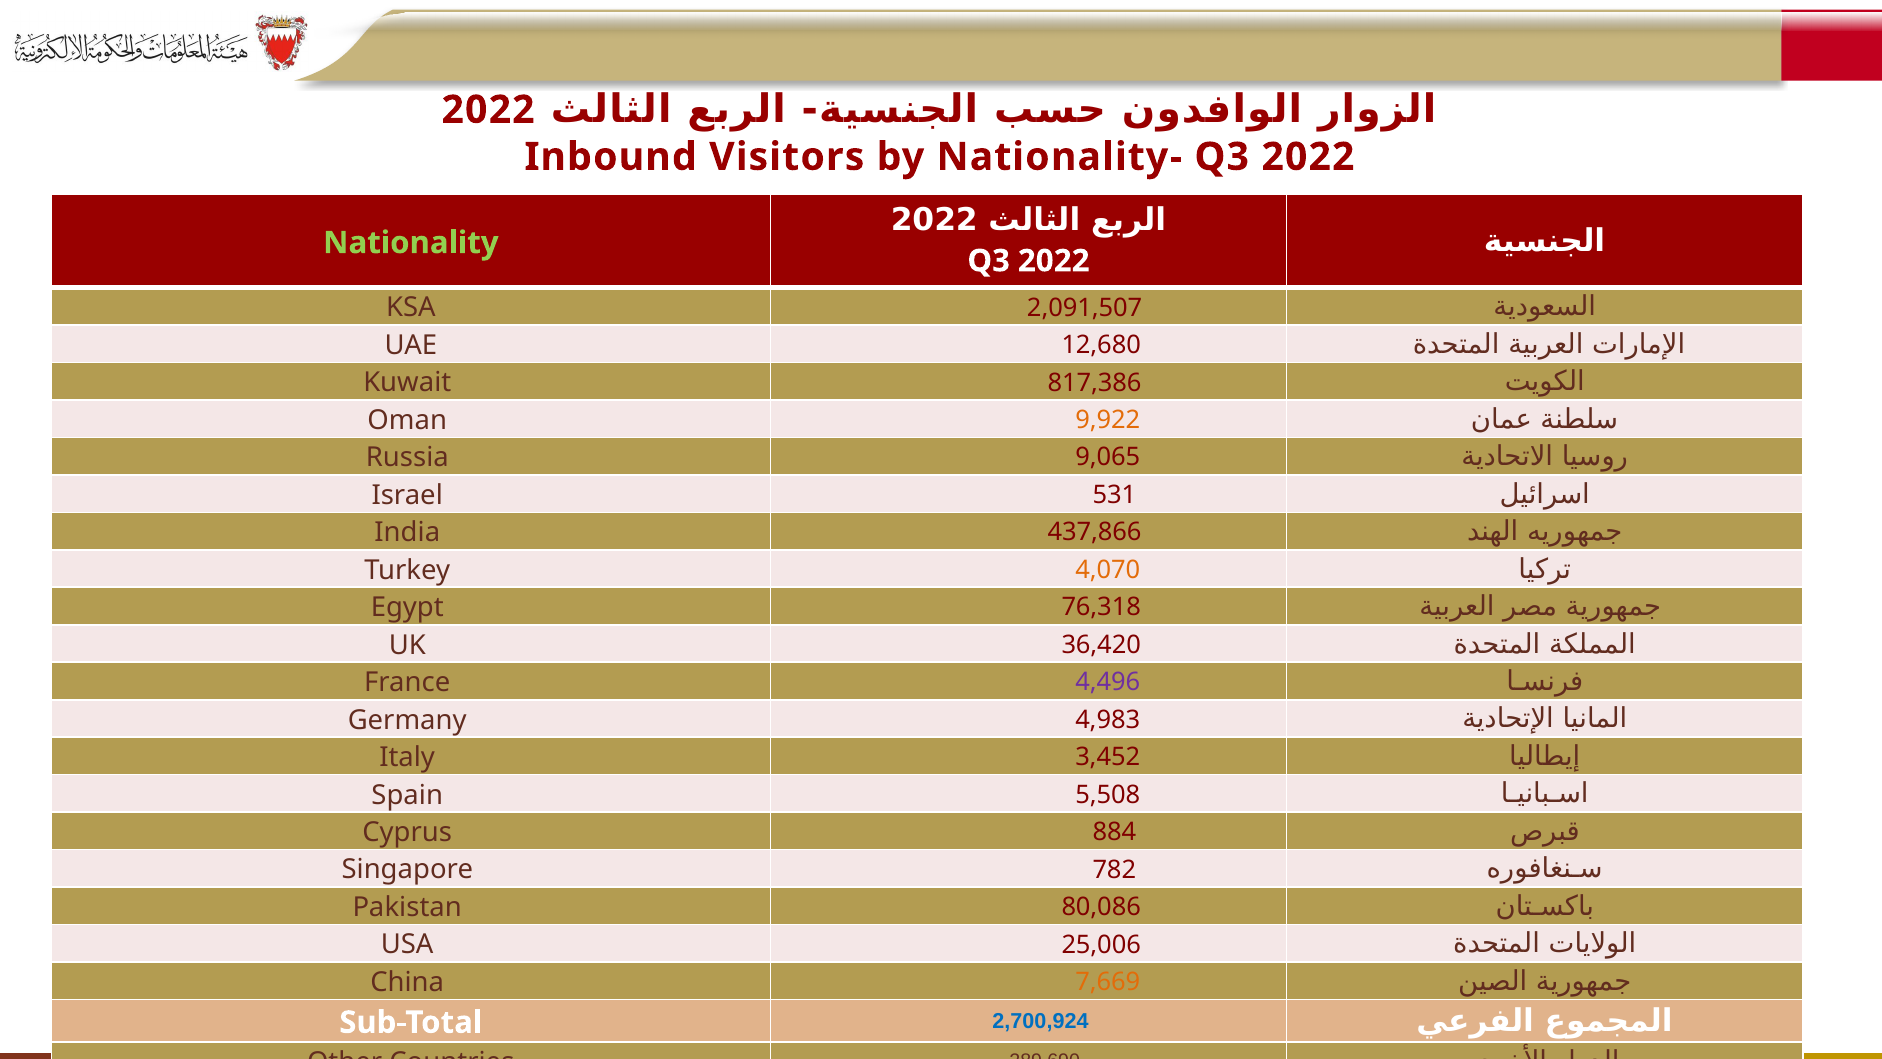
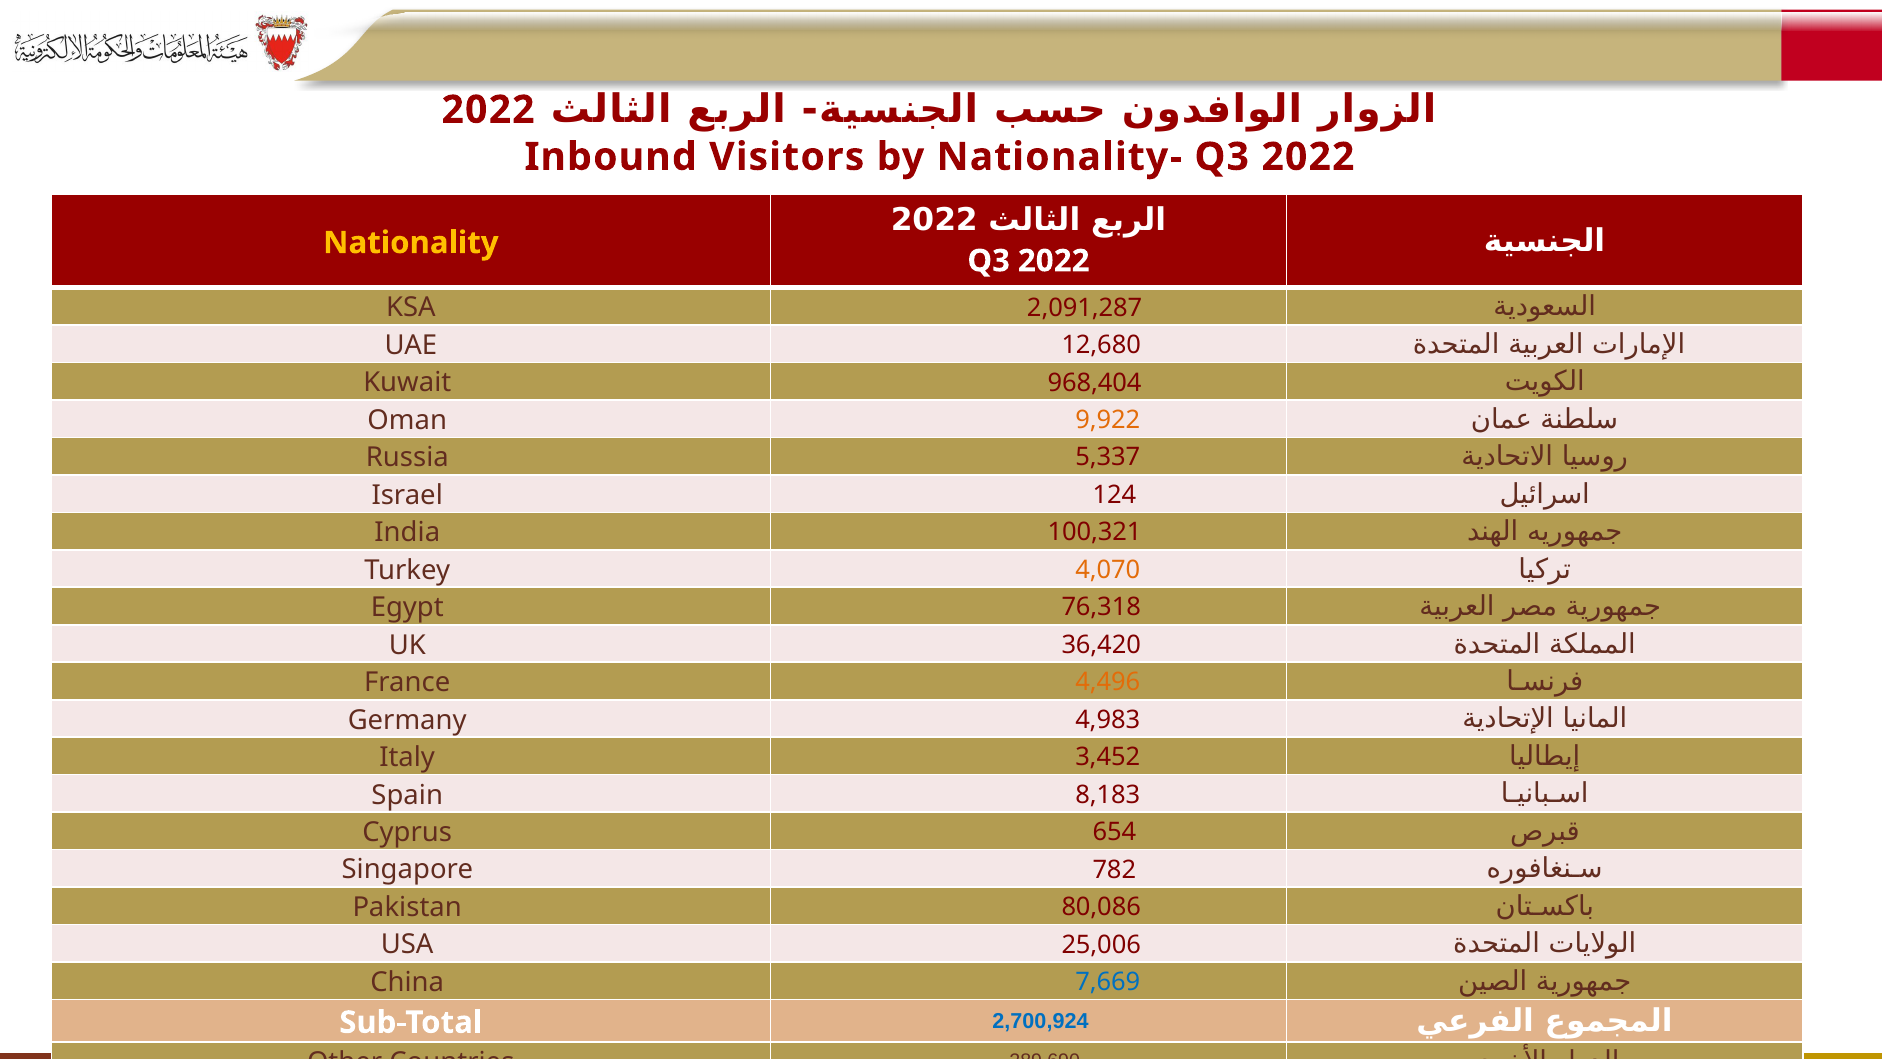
Nationality colour: light green -> yellow
2,091,507: 2,091,507 -> 2,091,287
817,386: 817,386 -> 968,404
9,065: 9,065 -> 5,337
531: 531 -> 124
437,866: 437,866 -> 100,321
4,496 colour: purple -> orange
5,508: 5,508 -> 8,183
884: 884 -> 654
7,669 colour: orange -> blue
